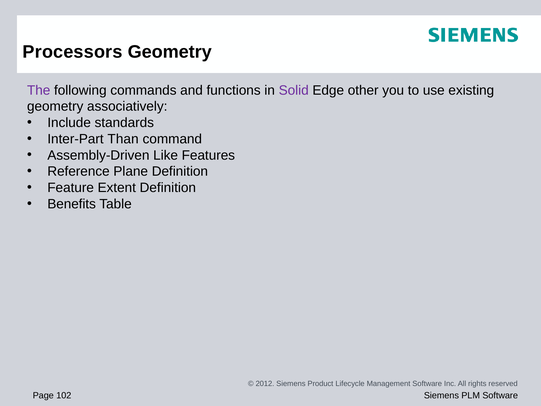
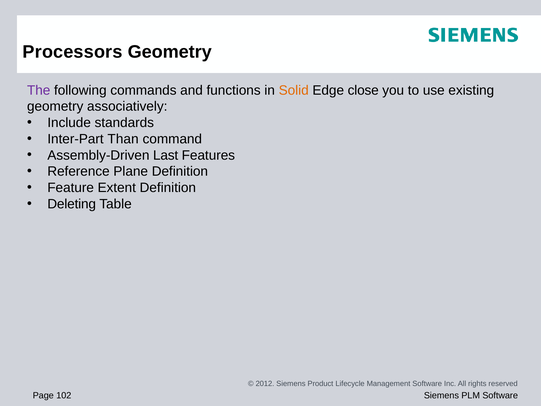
Solid colour: purple -> orange
other: other -> close
Like: Like -> Last
Benefits: Benefits -> Deleting
